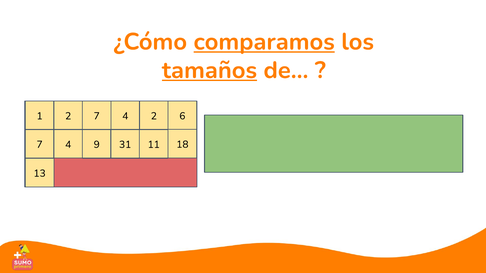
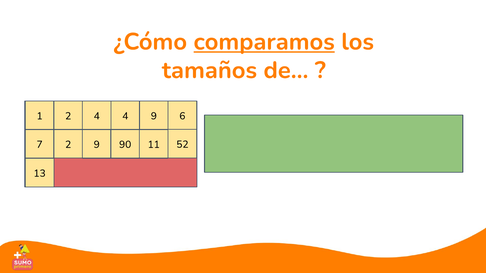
tamaños underline: present -> none
2 7: 7 -> 4
4 2: 2 -> 9
4 at (68, 145): 4 -> 2
31: 31 -> 90
18: 18 -> 52
